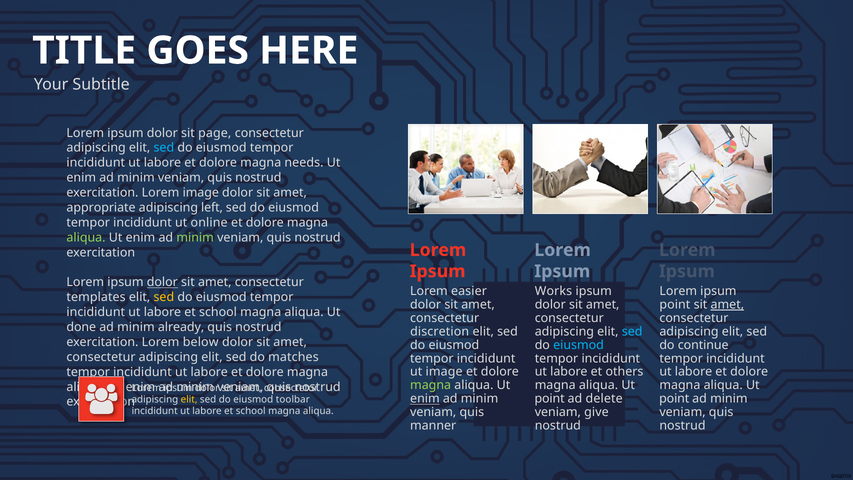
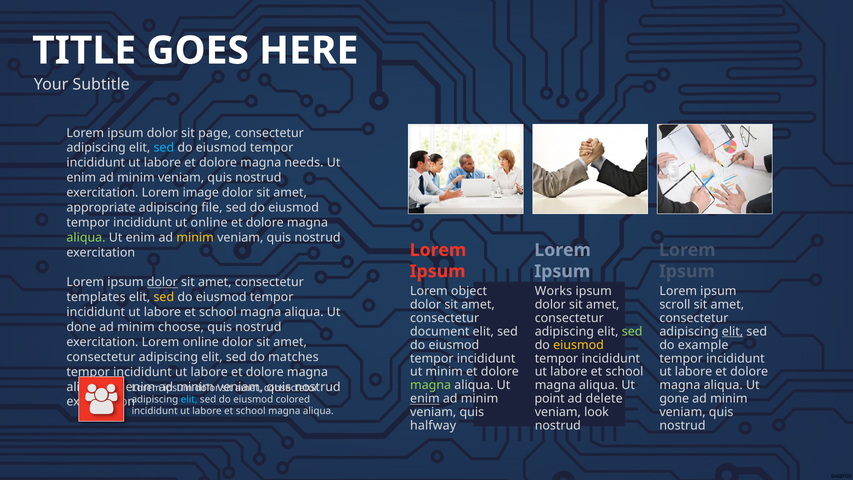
left: left -> file
minim at (195, 237) colour: light green -> yellow
easier: easier -> object
point at (675, 304): point -> scroll
amet at (727, 304) underline: present -> none
already: already -> choose
discretion: discretion -> document
sed at (632, 331) colour: light blue -> light green
elit at (733, 331) underline: none -> present
Lorem below: below -> online
eiusmod at (579, 345) colour: light blue -> yellow
continue: continue -> example
ut image: image -> minim
others at (624, 372): others -> school
point at (674, 399): point -> gone
elit at (189, 399) colour: yellow -> light blue
toolbar: toolbar -> colored
give: give -> look
manner: manner -> halfway
